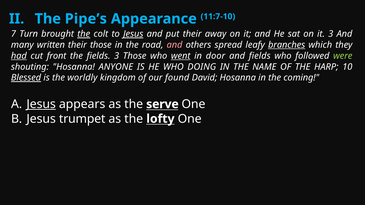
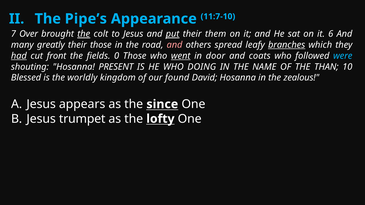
Turn: Turn -> Over
Jesus at (133, 34) underline: present -> none
put underline: none -> present
away: away -> them
it 3: 3 -> 6
written: written -> greatly
fields 3: 3 -> 0
and fields: fields -> coats
were colour: light green -> light blue
ANYONE: ANYONE -> PRESENT
HARP: HARP -> THAN
Blessed underline: present -> none
coming: coming -> zealous
Jesus at (41, 104) underline: present -> none
serve: serve -> since
